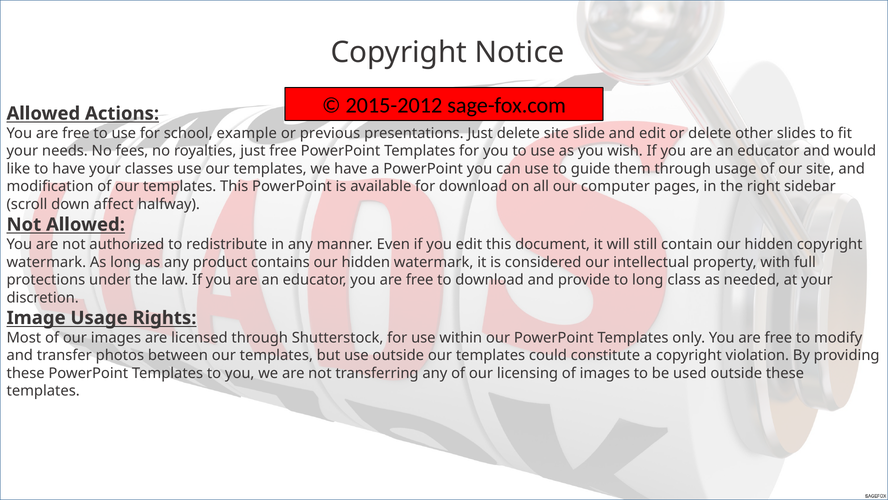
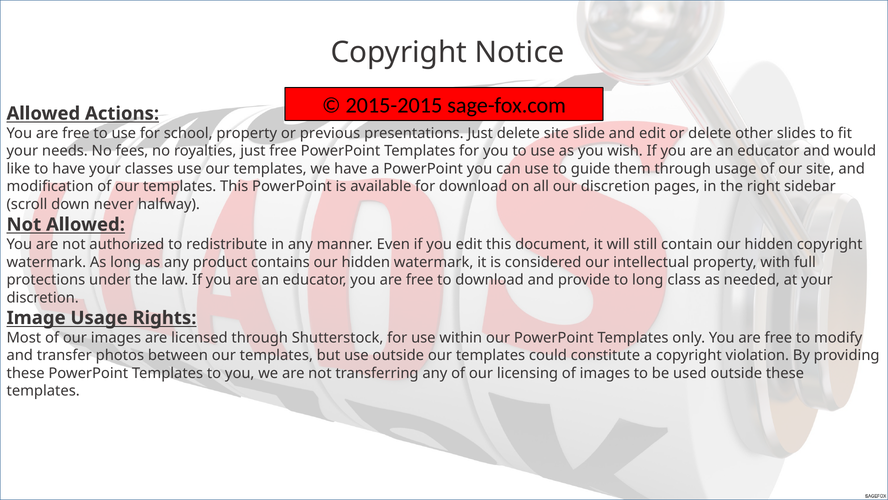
2015-2012: 2015-2012 -> 2015-2015
school example: example -> property
our computer: computer -> discretion
affect: affect -> never
